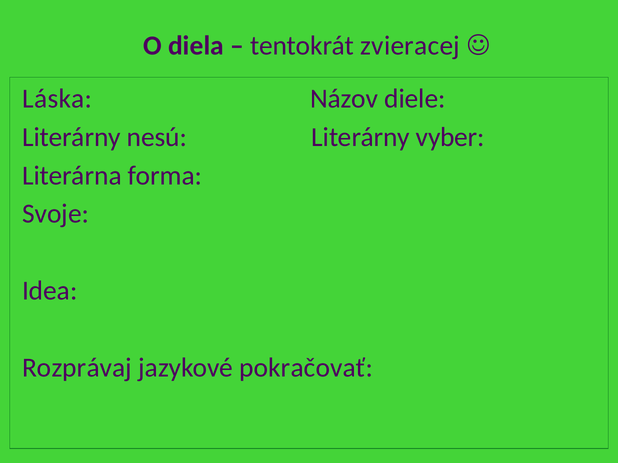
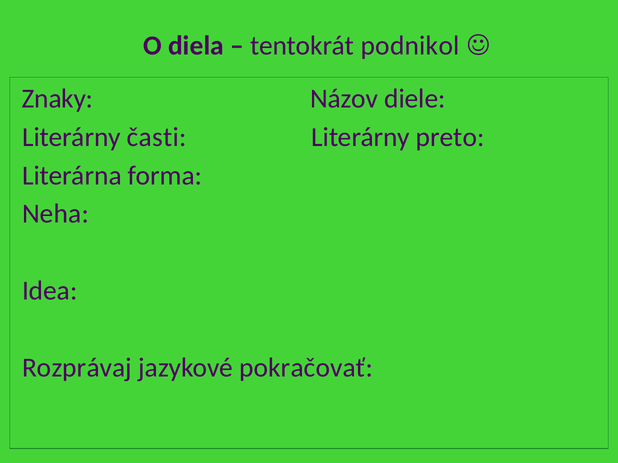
zvieracej: zvieracej -> podnikol
Láska: Láska -> Znaky
nesú: nesú -> časti
vyber: vyber -> preto
Svoje: Svoje -> Neha
